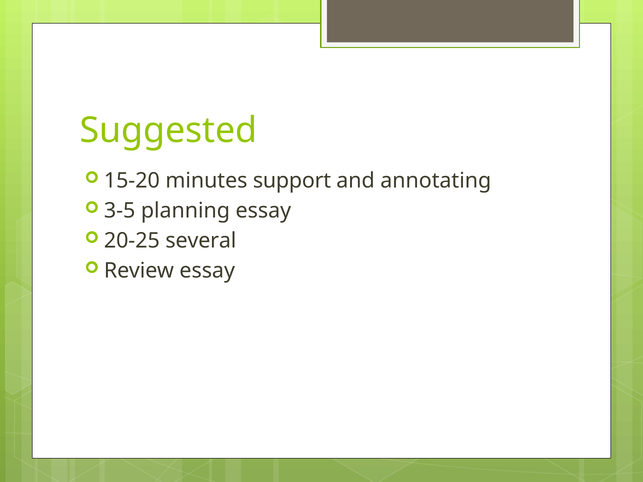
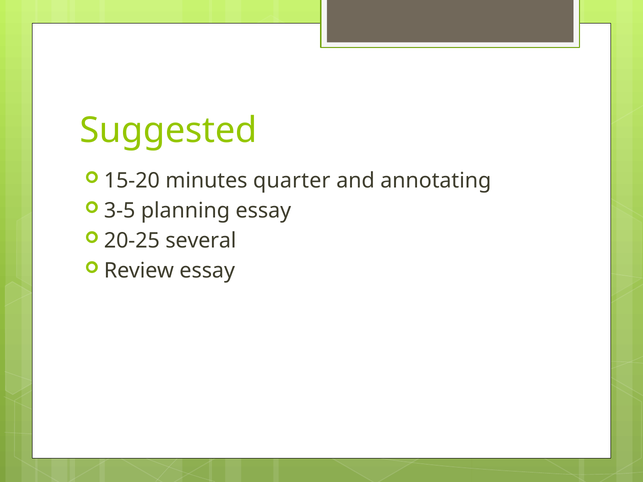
support: support -> quarter
